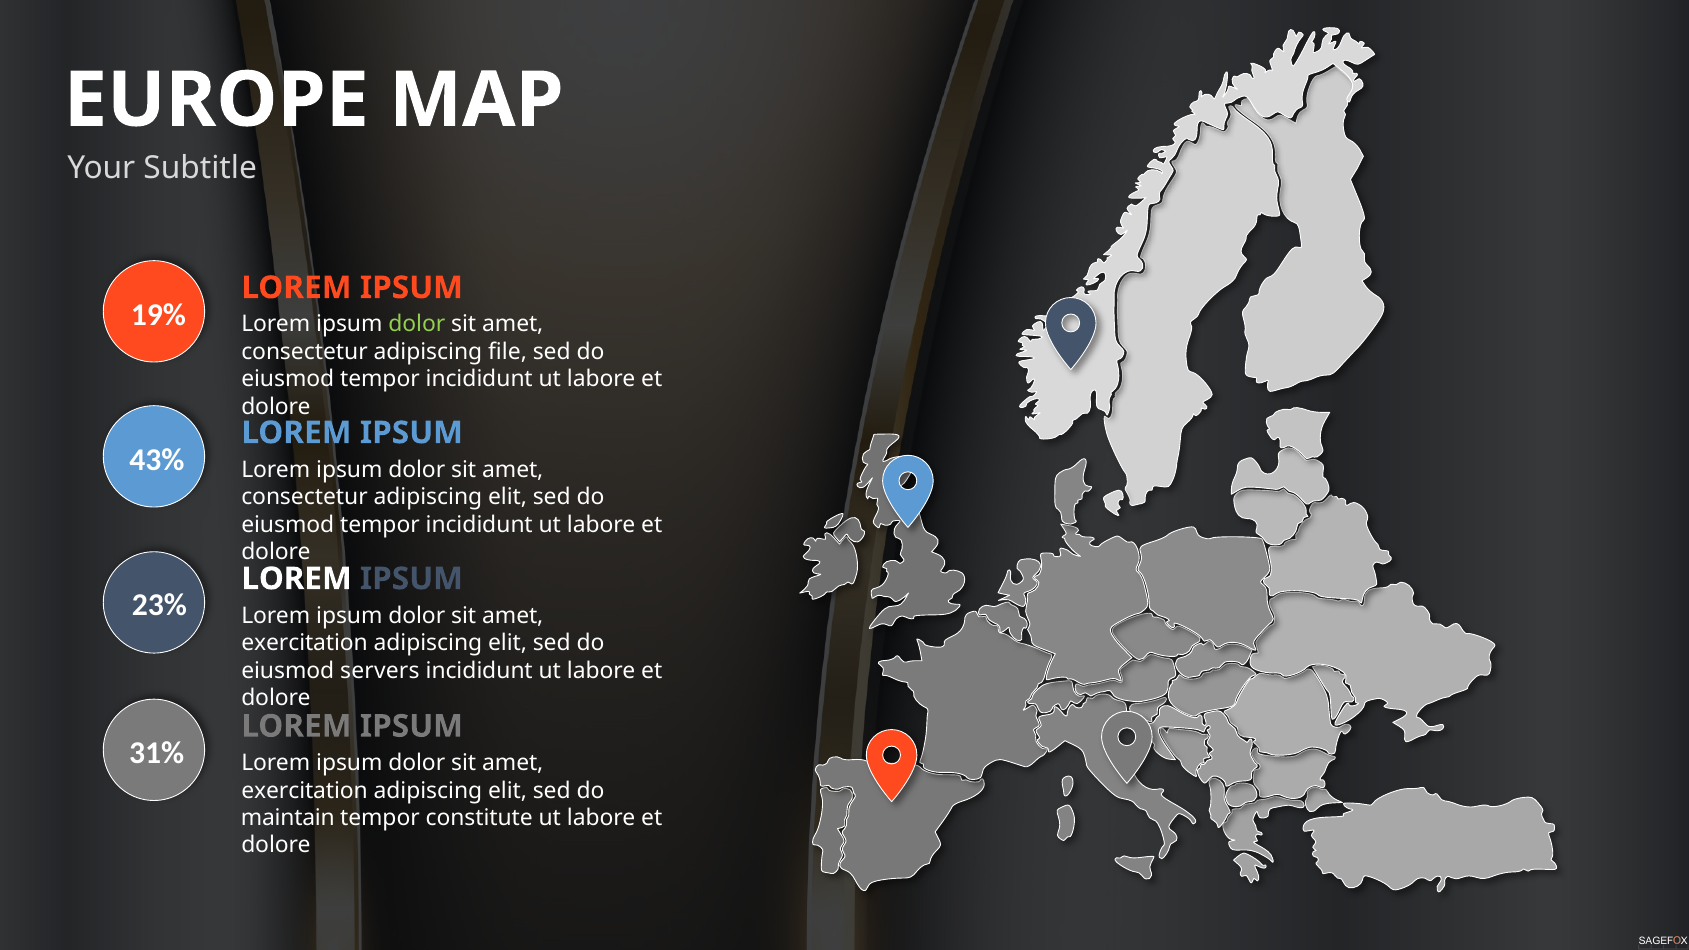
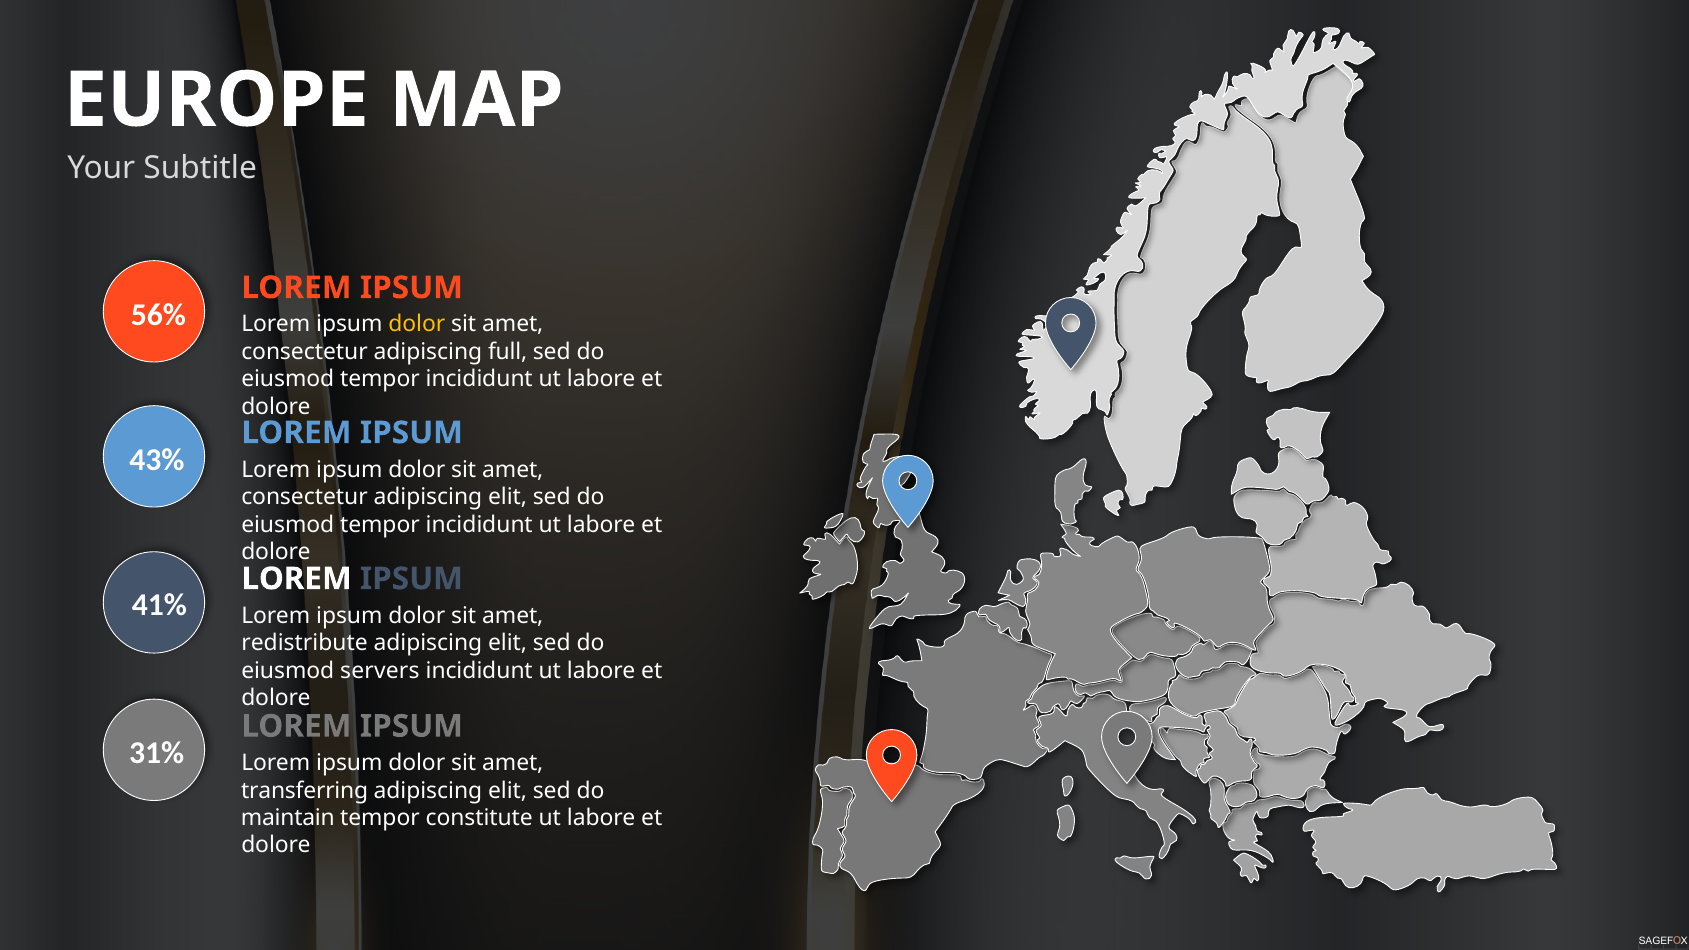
19%: 19% -> 56%
dolor at (417, 324) colour: light green -> yellow
file: file -> full
23%: 23% -> 41%
exercitation at (305, 643): exercitation -> redistribute
exercitation at (305, 790): exercitation -> transferring
